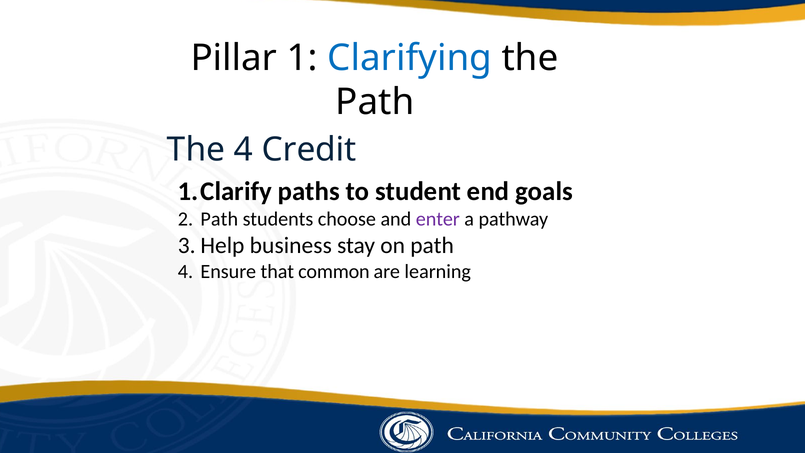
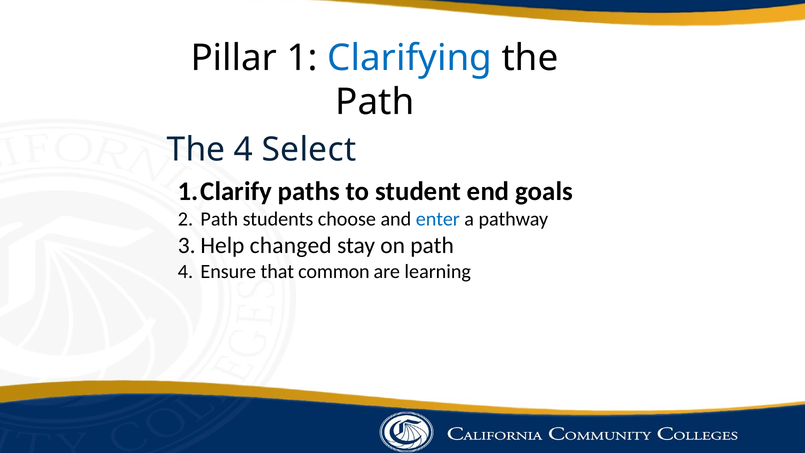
Credit: Credit -> Select
enter colour: purple -> blue
business: business -> changed
